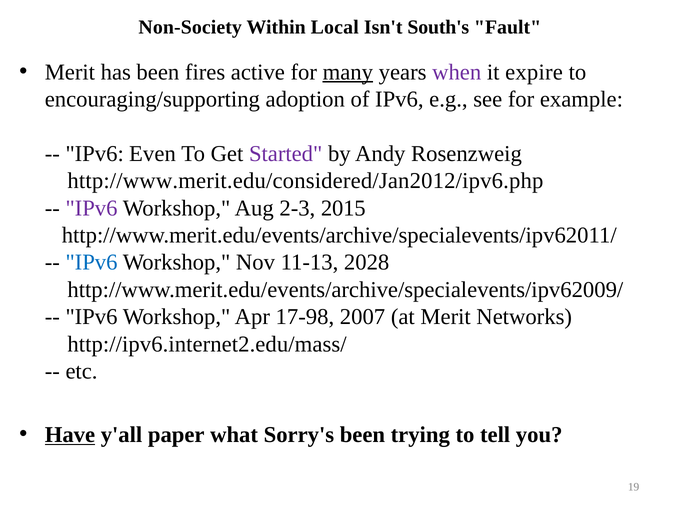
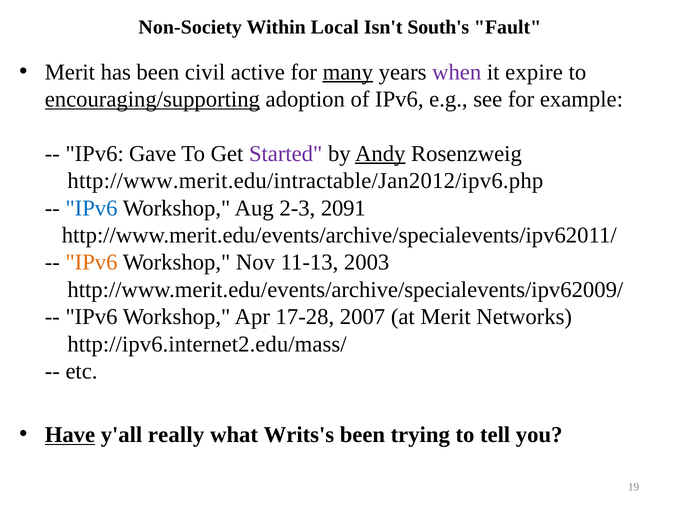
fires: fires -> civil
encouraging/supporting underline: none -> present
Even: Even -> Gave
Andy underline: none -> present
http://www.merit.edu/considered/Jan2012/ipv6.php: http://www.merit.edu/considered/Jan2012/ipv6.php -> http://www.merit.edu/intractable/Jan2012/ipv6.php
IPv6 at (92, 208) colour: purple -> blue
2015: 2015 -> 2091
IPv6 at (92, 262) colour: blue -> orange
2028: 2028 -> 2003
17-98: 17-98 -> 17-28
paper: paper -> really
Sorry's: Sorry's -> Writs's
